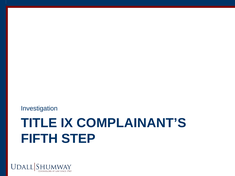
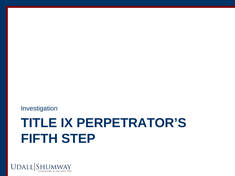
COMPLAINANT’S: COMPLAINANT’S -> PERPETRATOR’S
